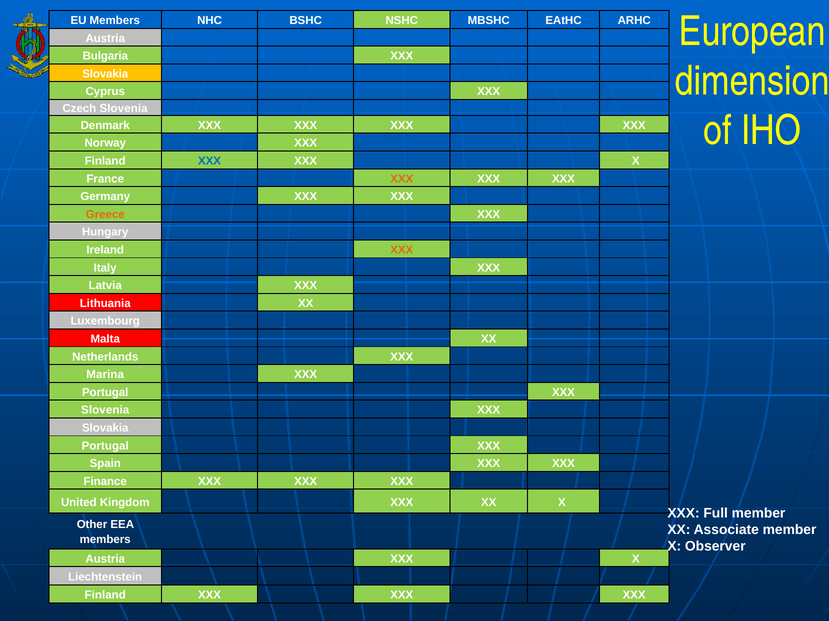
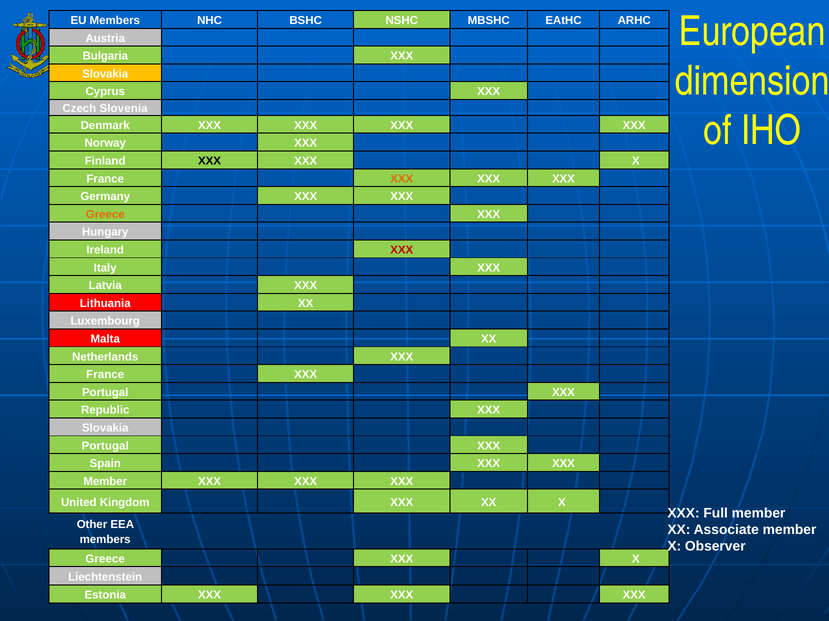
XXX at (210, 161) colour: blue -> black
XXX at (402, 250) colour: orange -> red
Marina at (105, 375): Marina -> France
Slovenia at (105, 411): Slovenia -> Republic
Finance at (105, 482): Finance -> Member
Austria at (105, 559): Austria -> Greece
Finland at (105, 596): Finland -> Estonia
